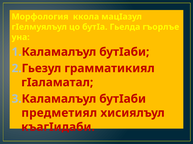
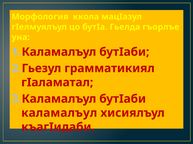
предметиял: предметиял -> каламалъул
